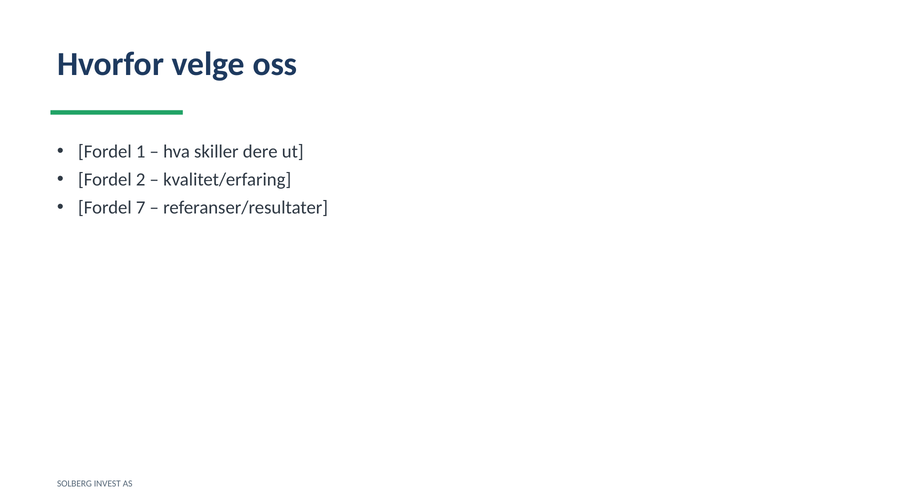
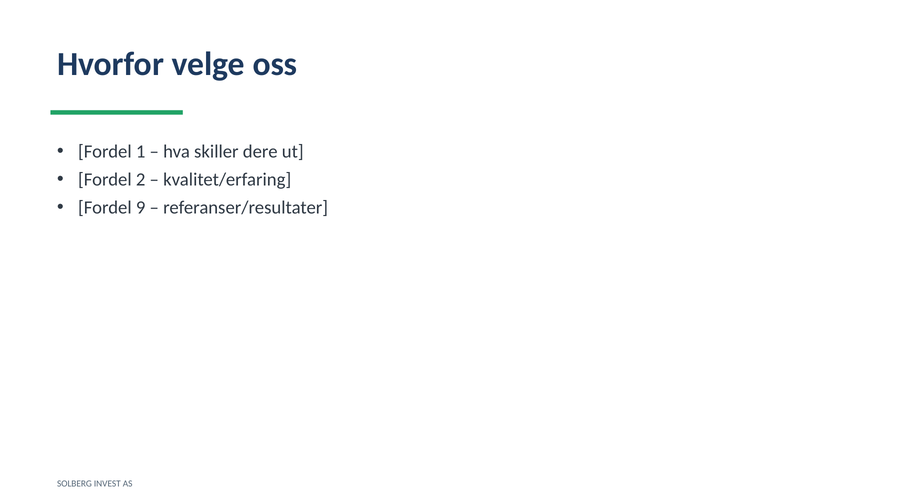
7: 7 -> 9
